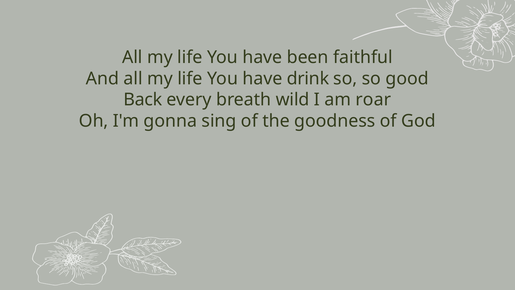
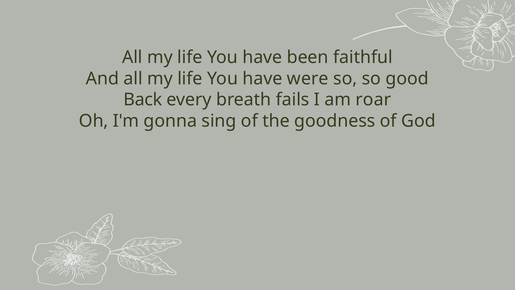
drink: drink -> were
wild: wild -> fails
